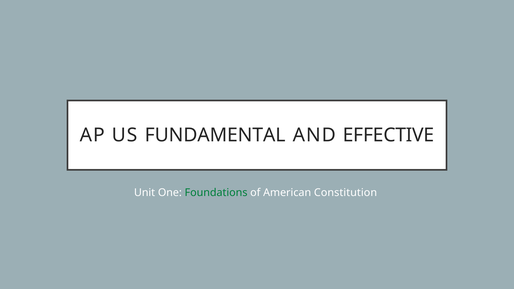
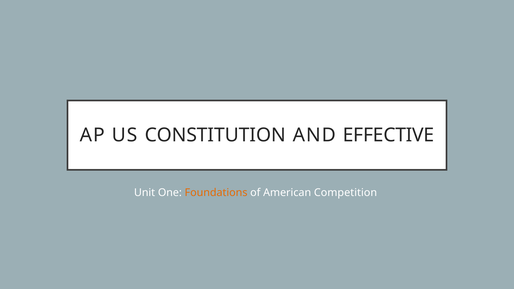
FUNDAMENTAL: FUNDAMENTAL -> CONSTITUTION
Foundations colour: green -> orange
Constitution: Constitution -> Competition
